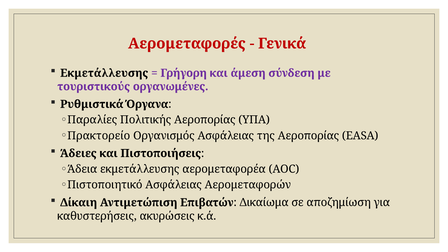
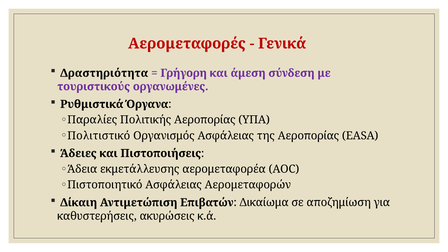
Εκμετάλλευσης at (104, 73): Εκμετάλλευσης -> Δραστηριότητα
Πρακτορείο: Πρακτορείο -> Πολιτιστικό
